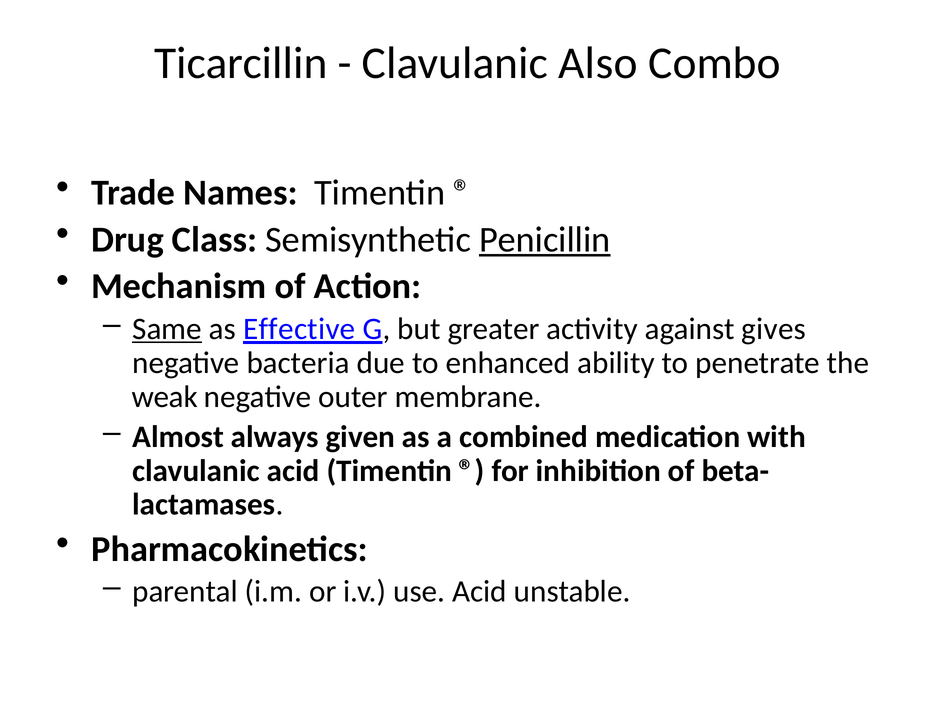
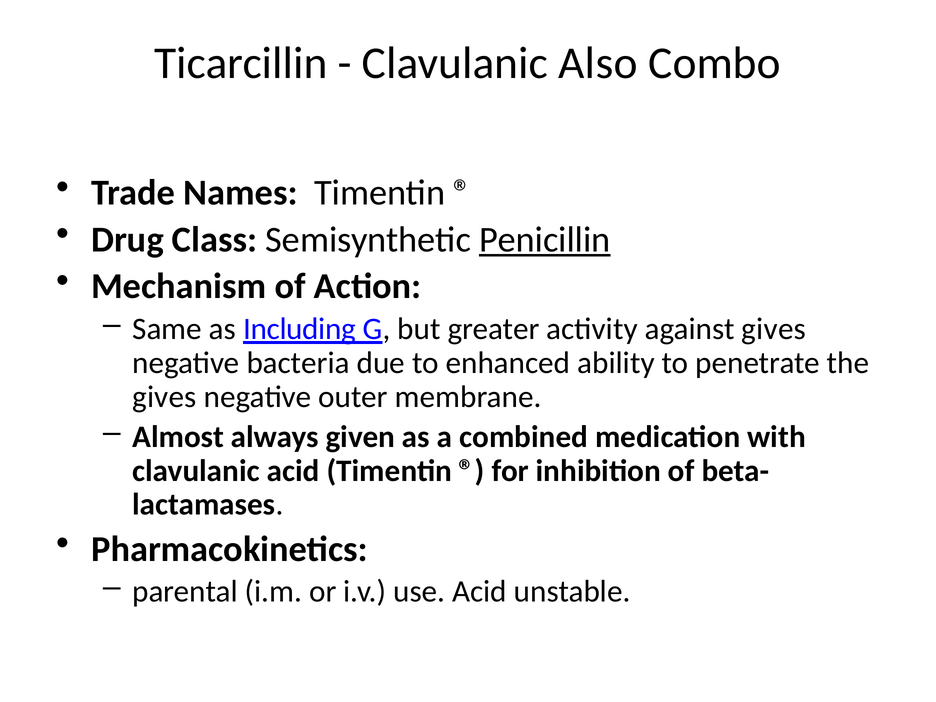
Same underline: present -> none
Effective: Effective -> Including
weak at (165, 397): weak -> gives
